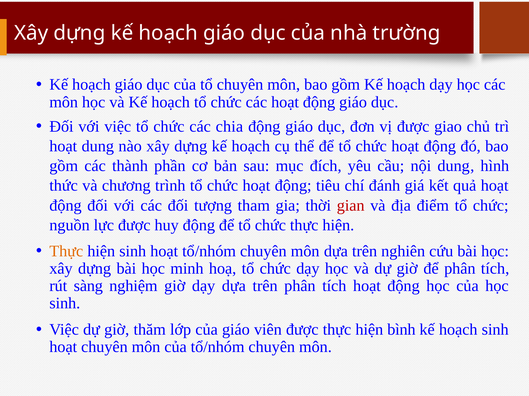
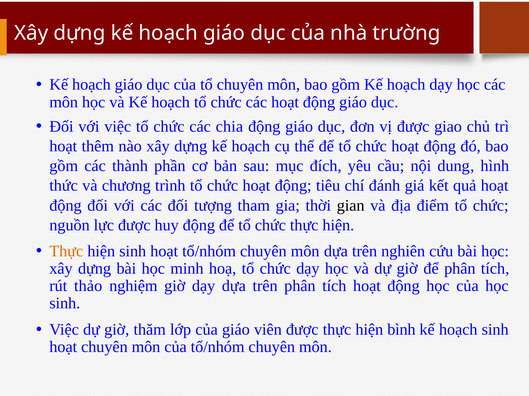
hoạt dung: dung -> thêm
gian colour: red -> black
sàng: sàng -> thảo
